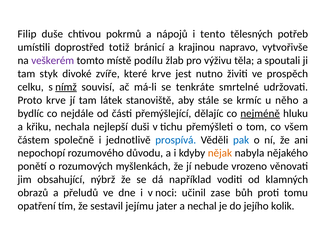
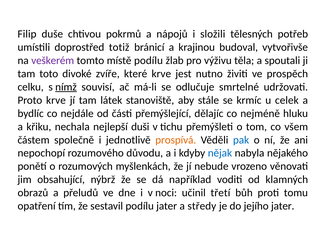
tento: tento -> složili
napravo: napravo -> budoval
styk: styk -> toto
tenkráte: tenkráte -> odlučuje
něho: něho -> celek
nejméně underline: present -> none
prospívá colour: blue -> orange
nějak colour: orange -> blue
zase: zase -> třetí
sestavil jejímu: jejímu -> podílu
nechal: nechal -> středy
jejího kolik: kolik -> jater
